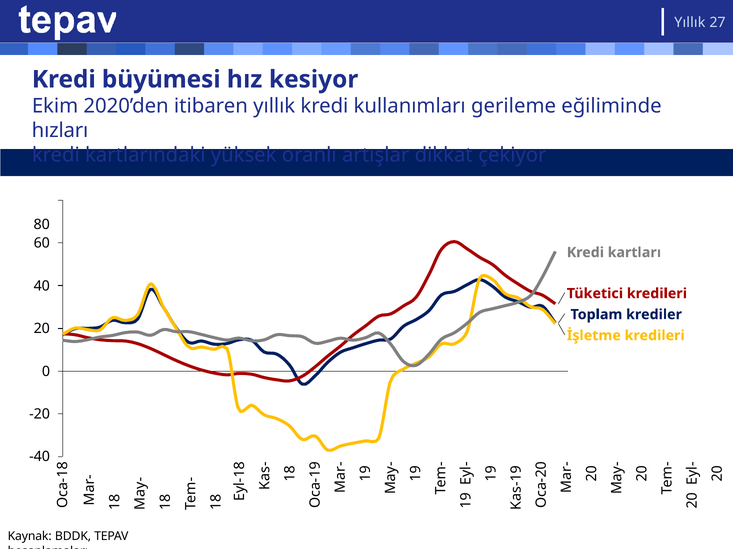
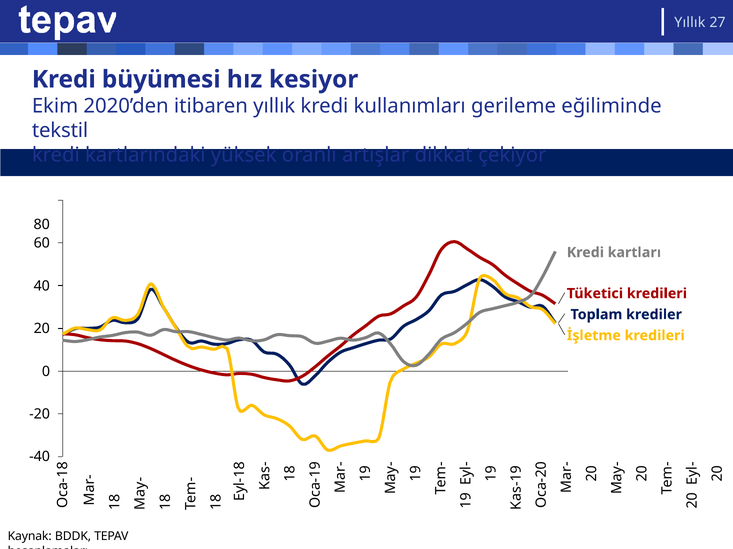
hızları: hızları -> tekstil
